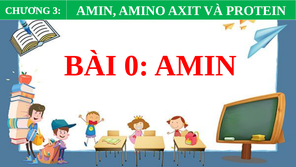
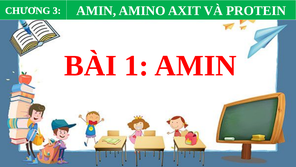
0: 0 -> 1
